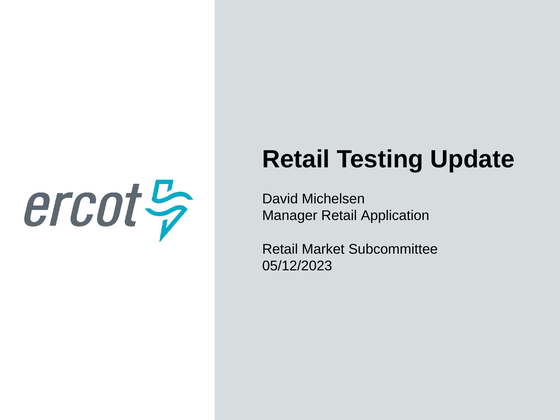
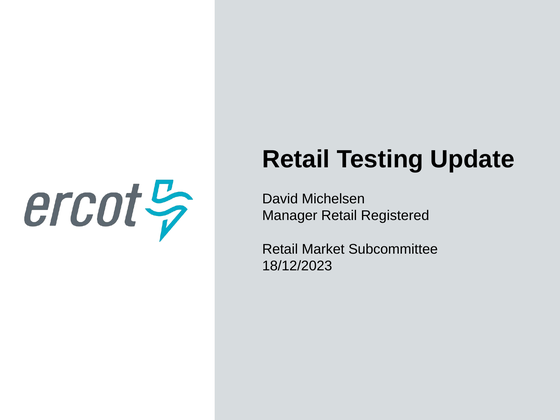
Application: Application -> Registered
05/12/2023: 05/12/2023 -> 18/12/2023
